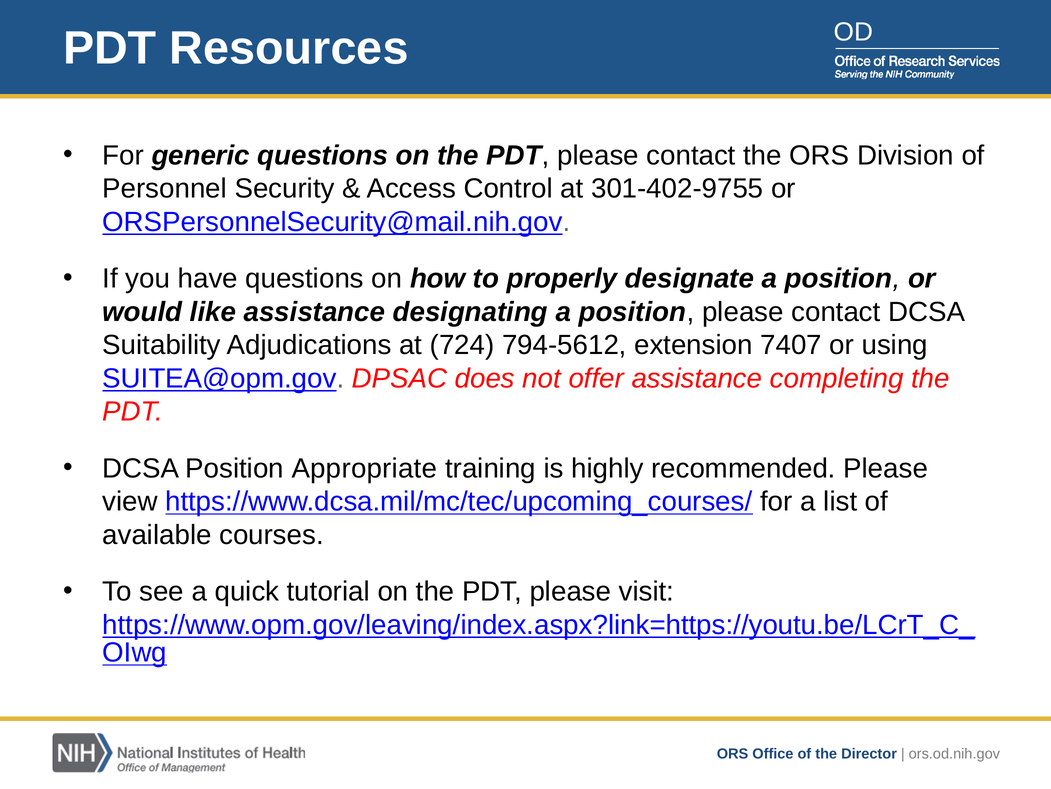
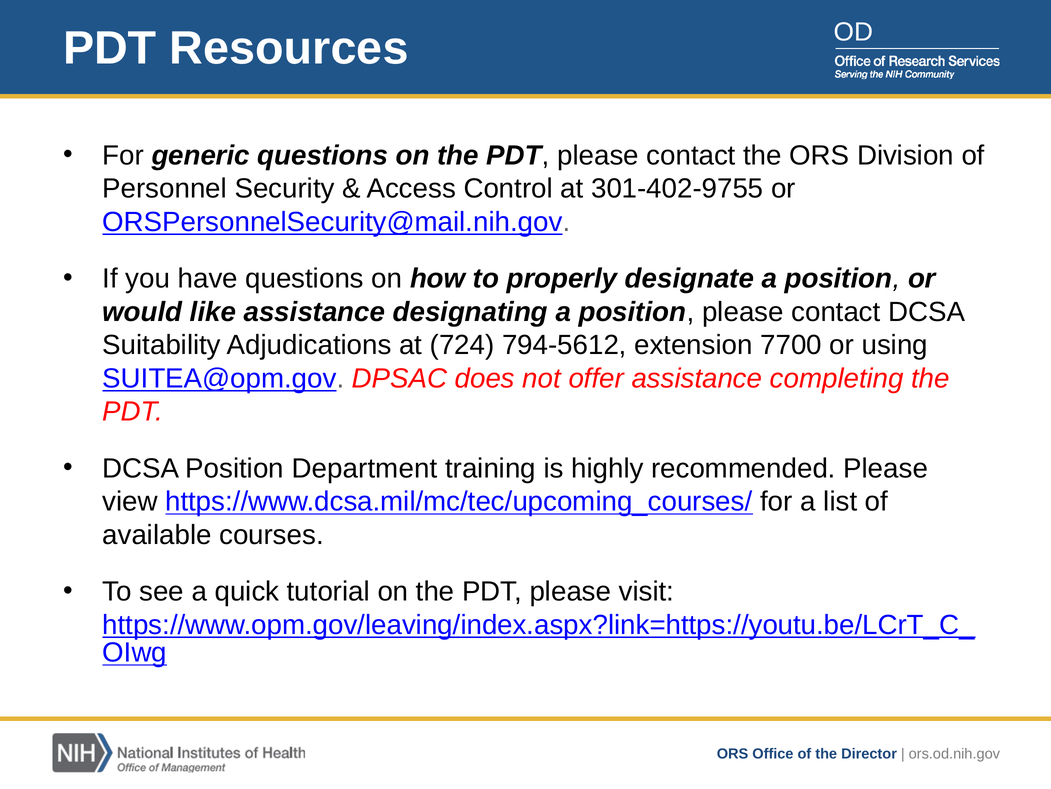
7407: 7407 -> 7700
Appropriate: Appropriate -> Department
